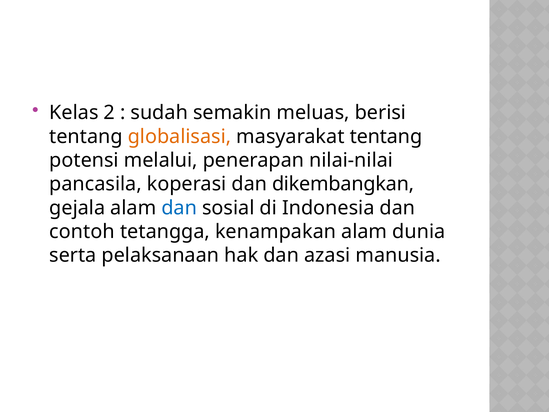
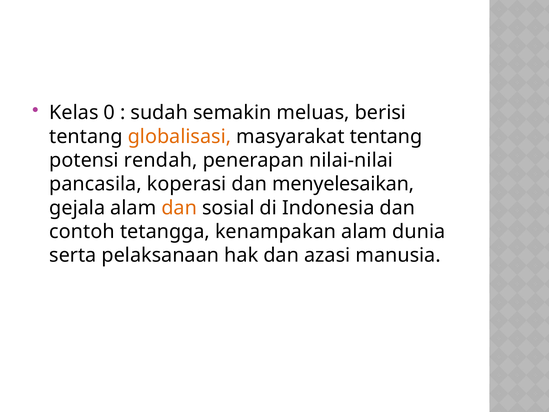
2: 2 -> 0
melalui: melalui -> rendah
dikembangkan: dikembangkan -> menyelesaikan
dan at (179, 208) colour: blue -> orange
